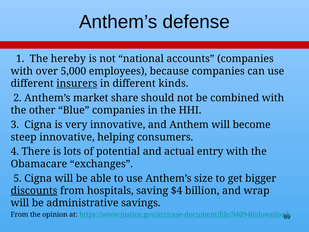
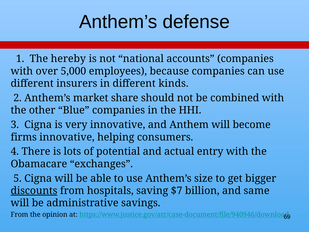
insurers underline: present -> none
steep: steep -> firms
$4: $4 -> $7
wrap: wrap -> same
